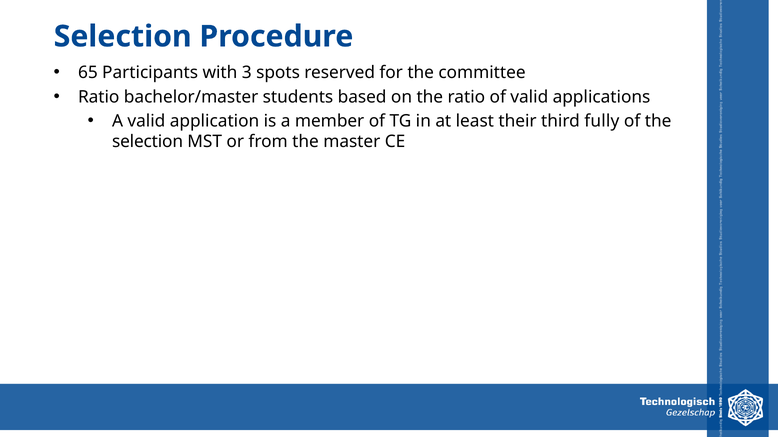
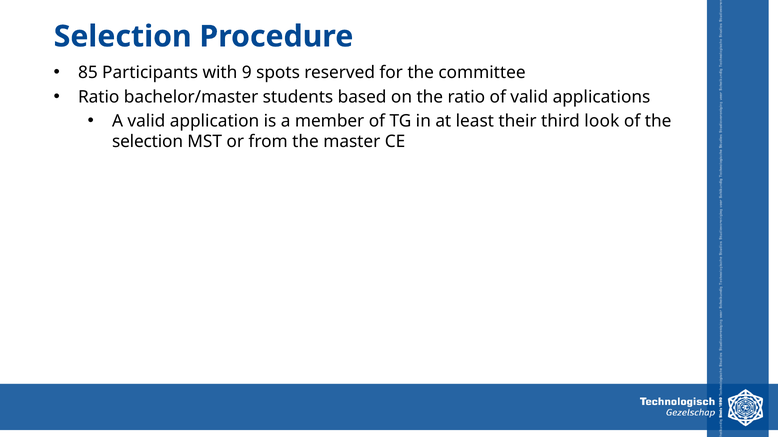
65: 65 -> 85
3: 3 -> 9
fully: fully -> look
